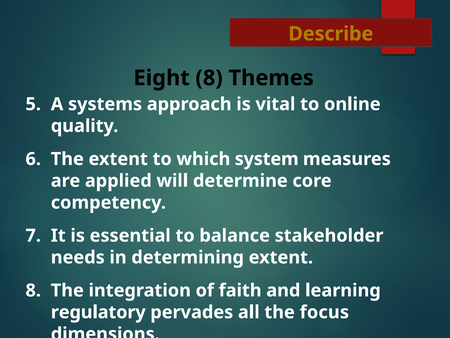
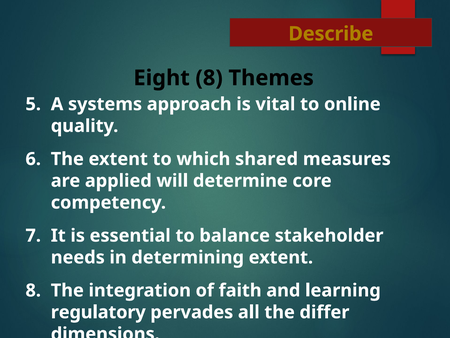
system: system -> shared
focus: focus -> differ
